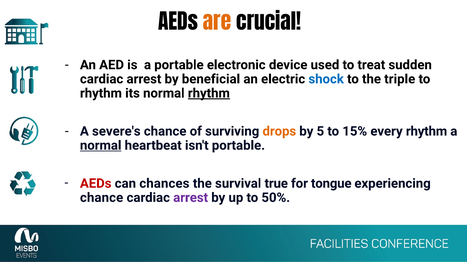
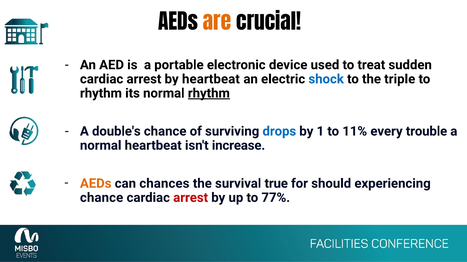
beneficial at (211, 79): beneficial -> heartbeat
severe's: severe's -> double's
drops colour: orange -> blue
5: 5 -> 1
15%: 15% -> 11%
every rhythm: rhythm -> trouble
normal at (101, 146) underline: present -> none
isn't portable: portable -> increase
AEDs at (96, 184) colour: red -> orange
tongue: tongue -> should
arrest at (191, 198) colour: purple -> red
50%: 50% -> 77%
